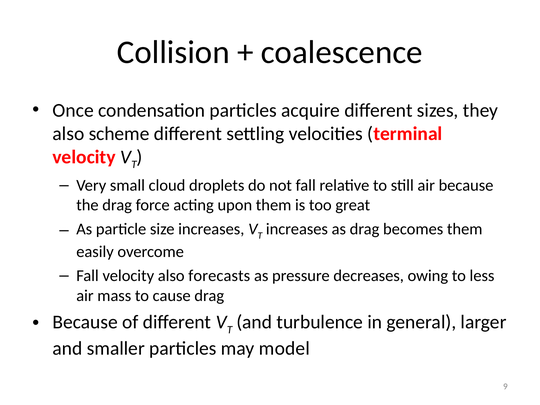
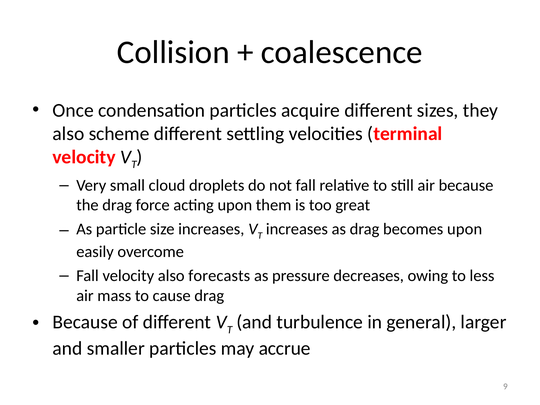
becomes them: them -> upon
model: model -> accrue
